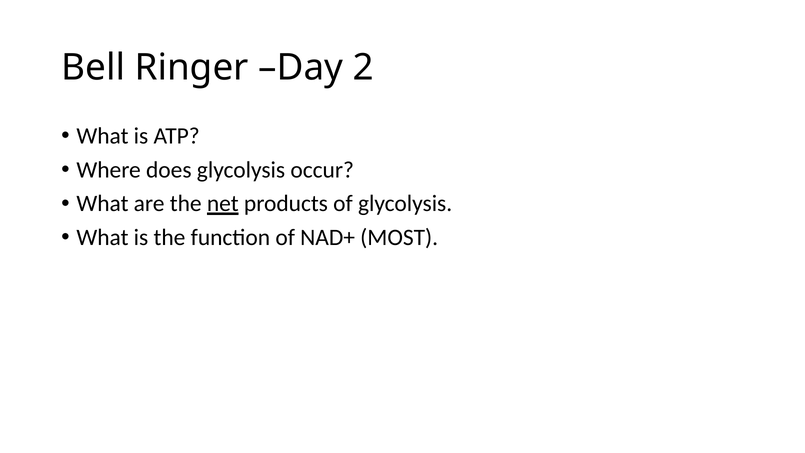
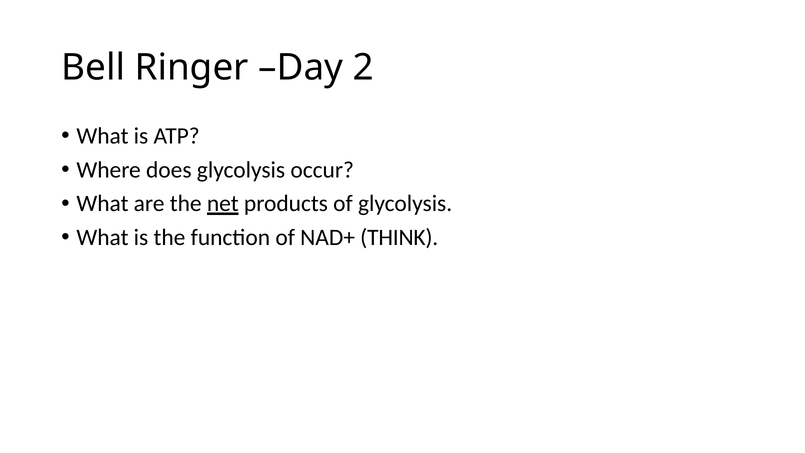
MOST: MOST -> THINK
